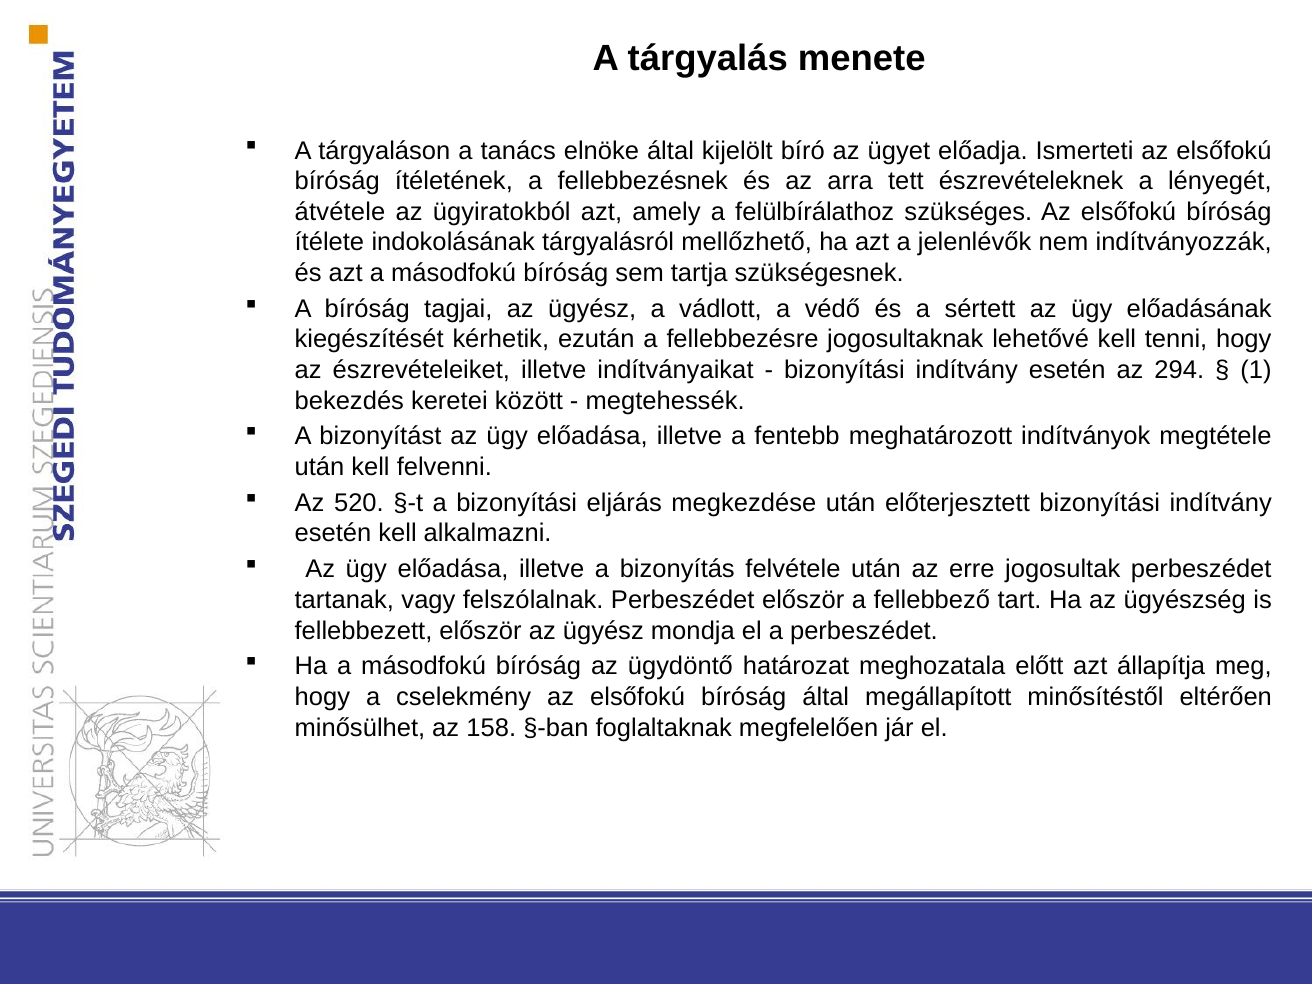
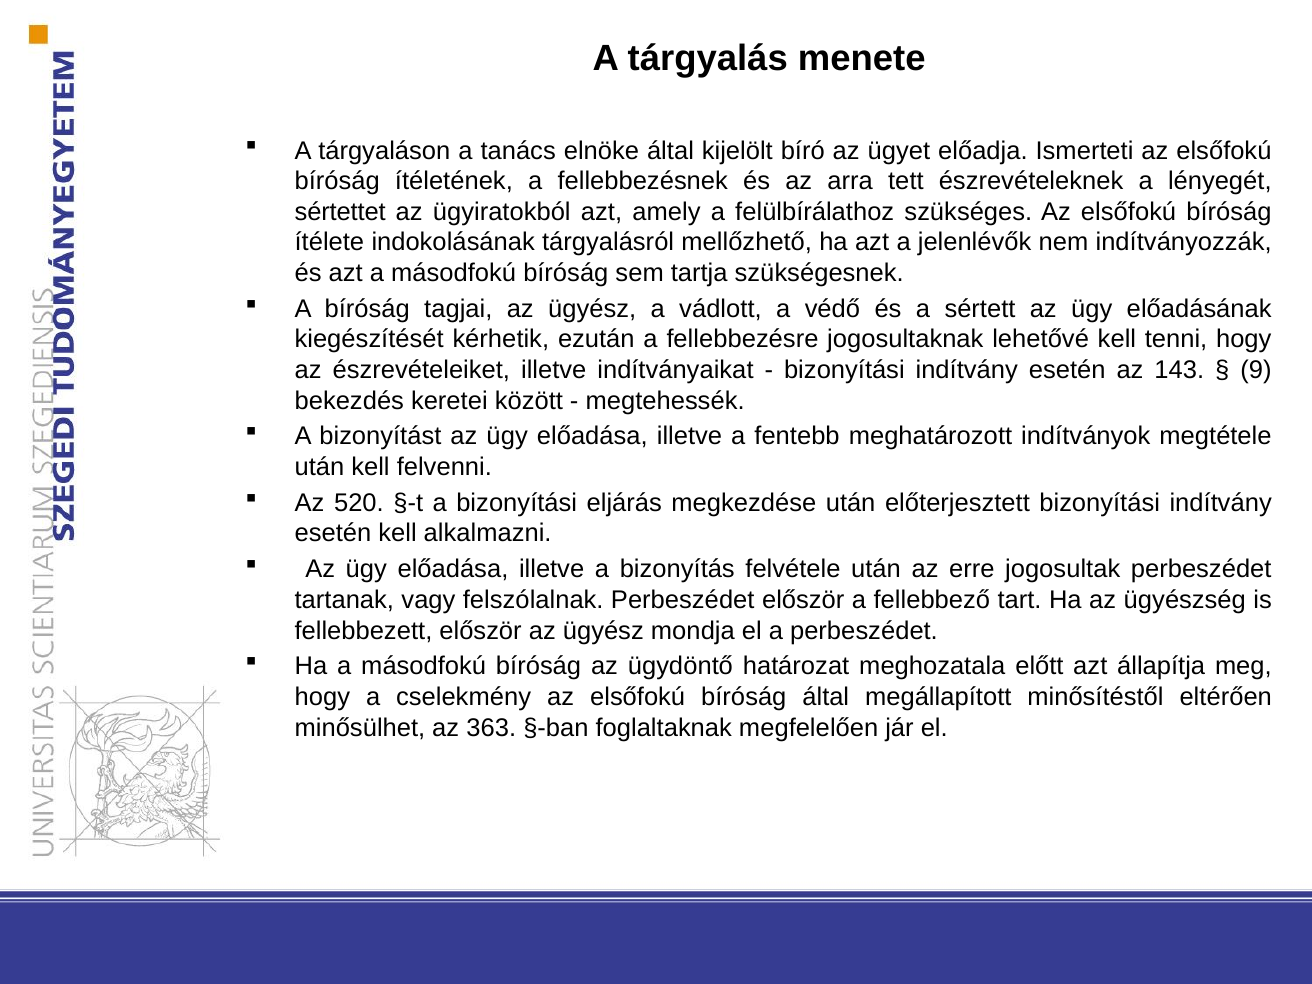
átvétele: átvétele -> sértettet
294: 294 -> 143
1: 1 -> 9
158: 158 -> 363
